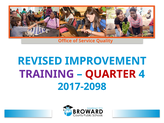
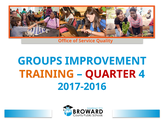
REVISED: REVISED -> GROUPS
TRAINING colour: purple -> orange
2017-2098: 2017-2098 -> 2017-2016
